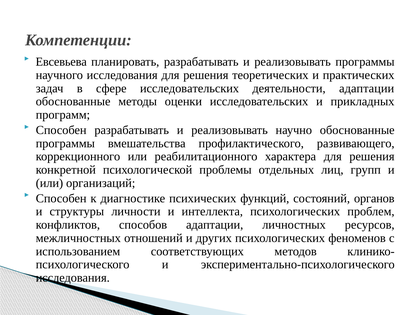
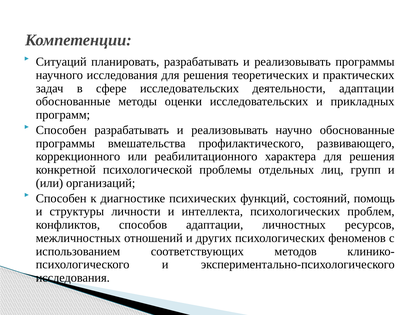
Евсевьева: Евсевьева -> Ситуаций
органов: органов -> помощь
